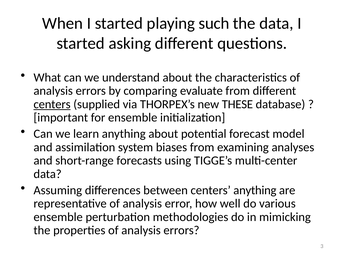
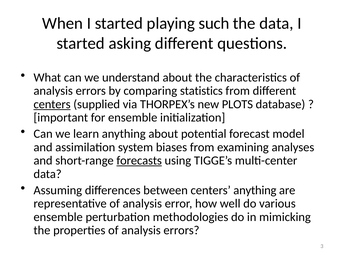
evaluate: evaluate -> statistics
THESE: THESE -> PLOTS
forecasts underline: none -> present
